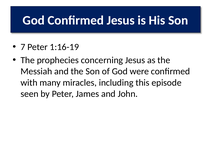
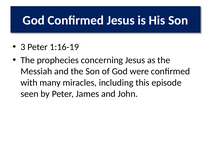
7: 7 -> 3
